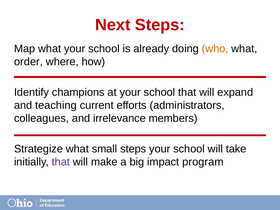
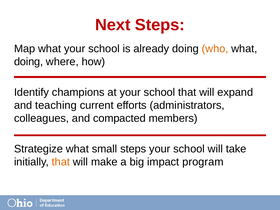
order at (28, 62): order -> doing
irrelevance: irrelevance -> compacted
that at (61, 162) colour: purple -> orange
